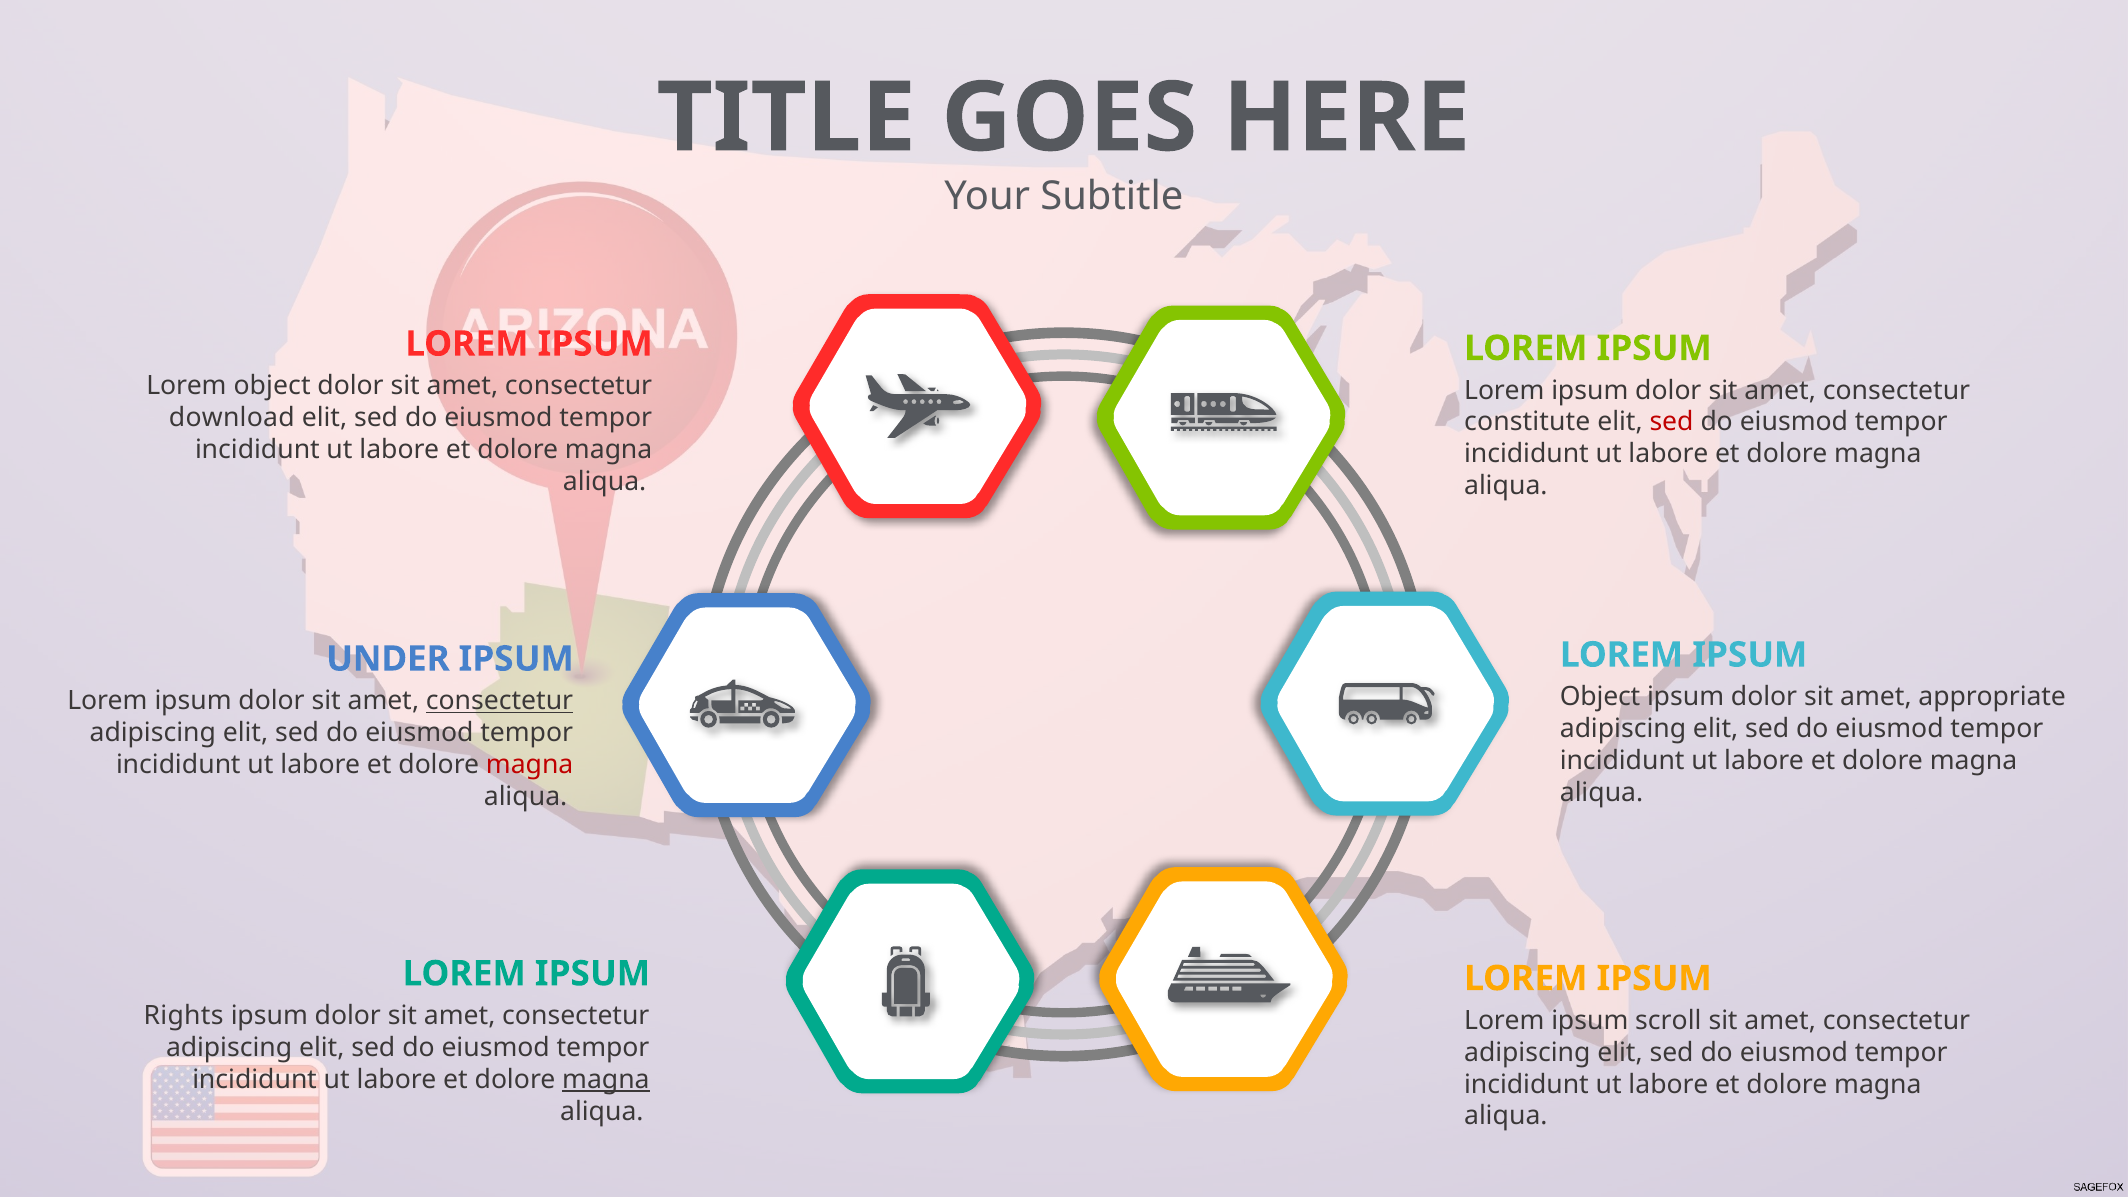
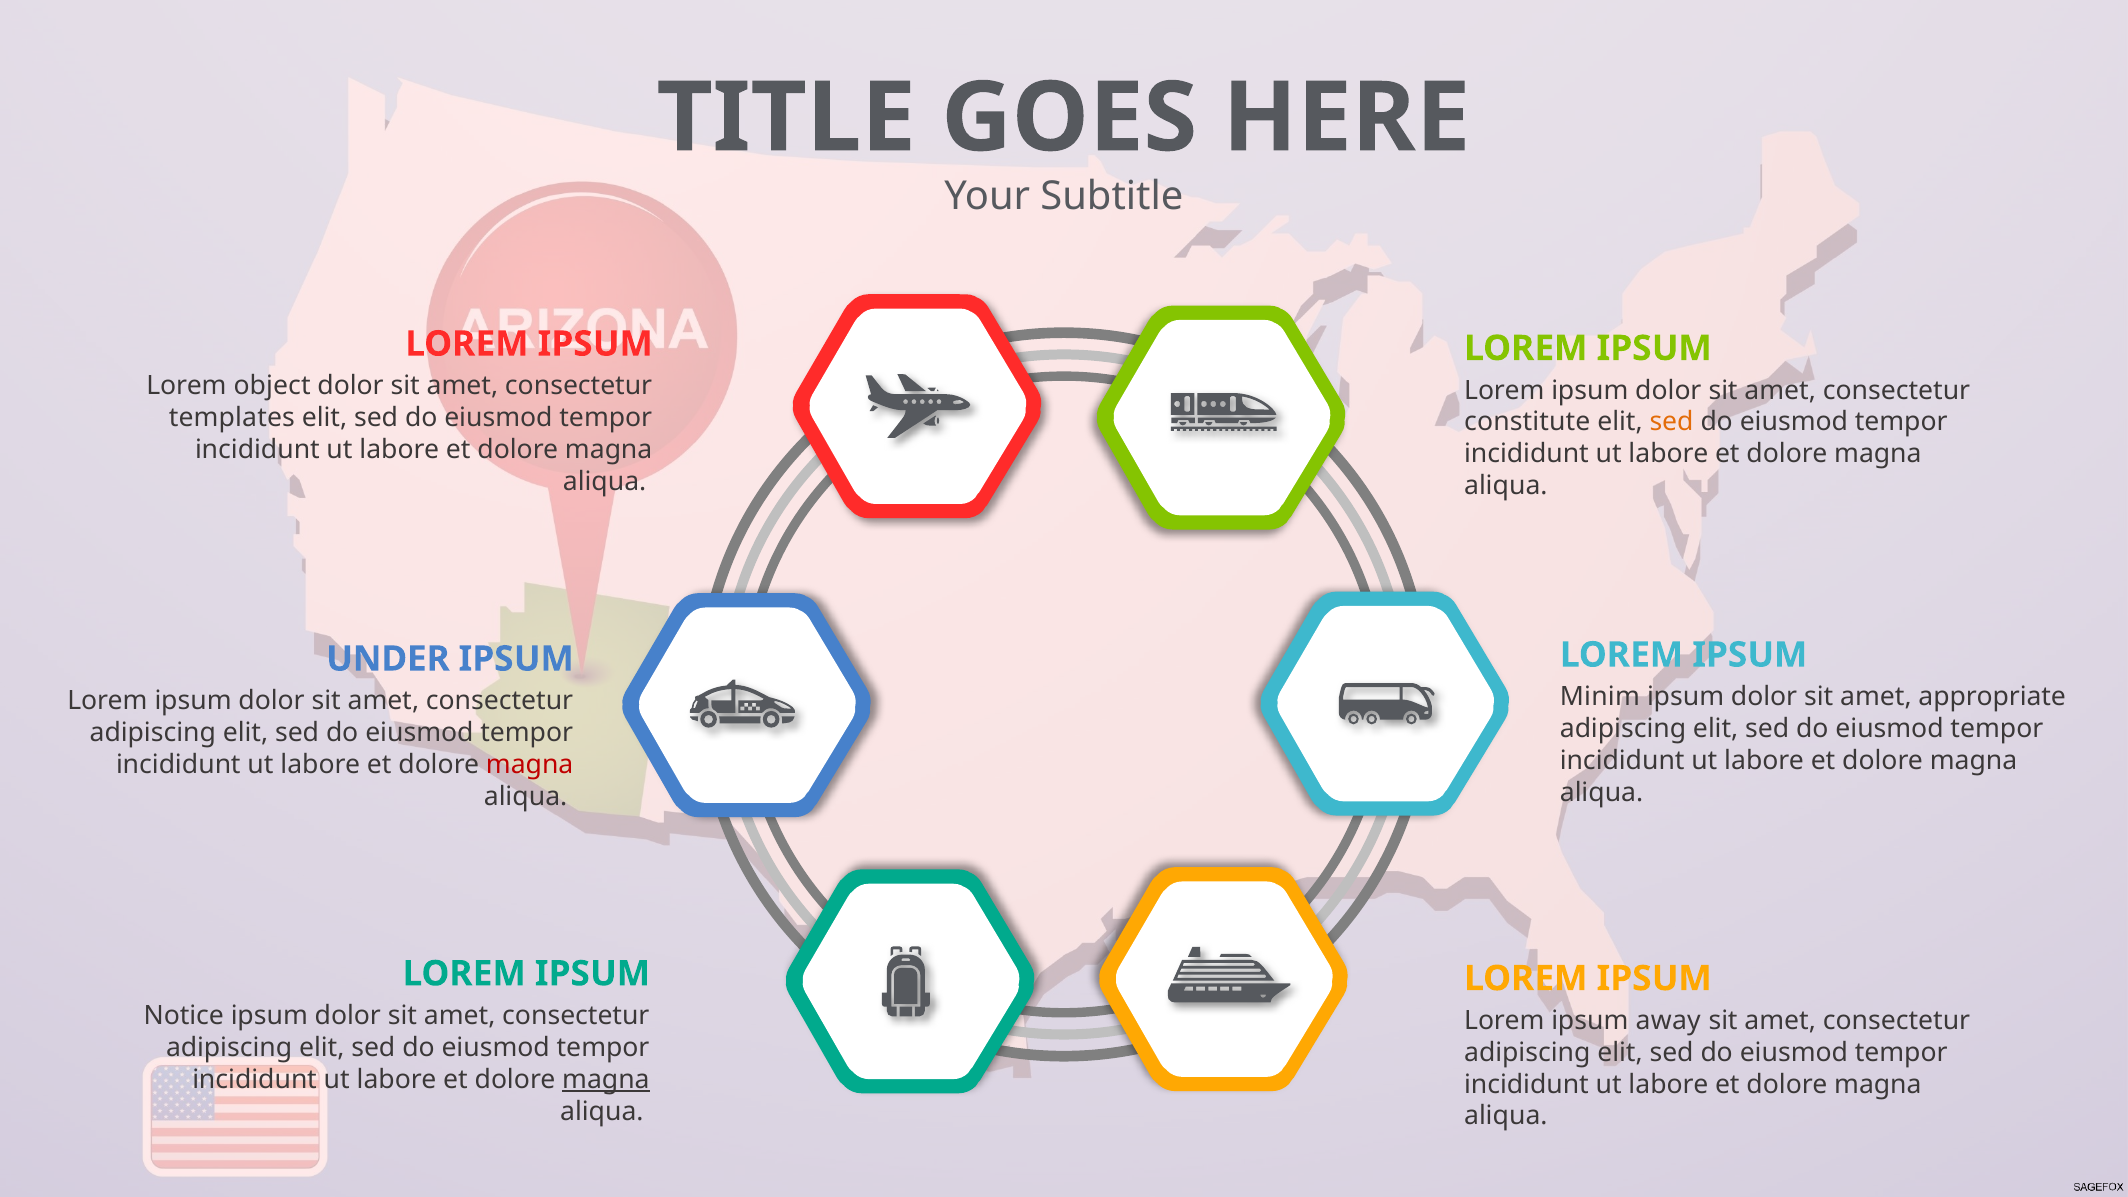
download: download -> templates
sed at (1672, 422) colour: red -> orange
Object at (1600, 697): Object -> Minim
consectetur at (500, 701) underline: present -> none
Rights: Rights -> Notice
scroll: scroll -> away
